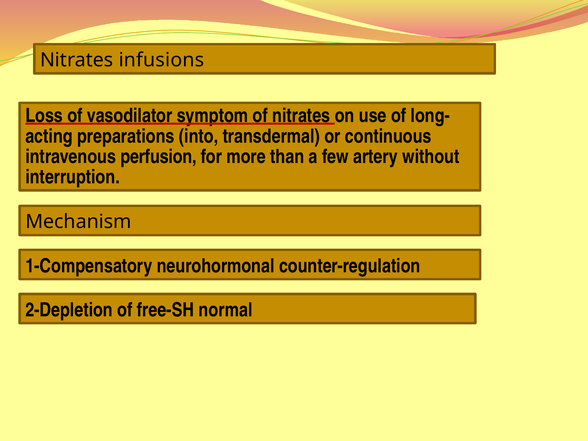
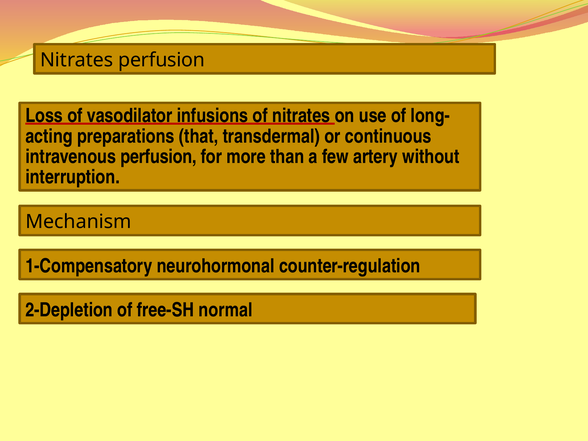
Nitrates infusions: infusions -> perfusion
symptom: symptom -> infusions
into: into -> that
